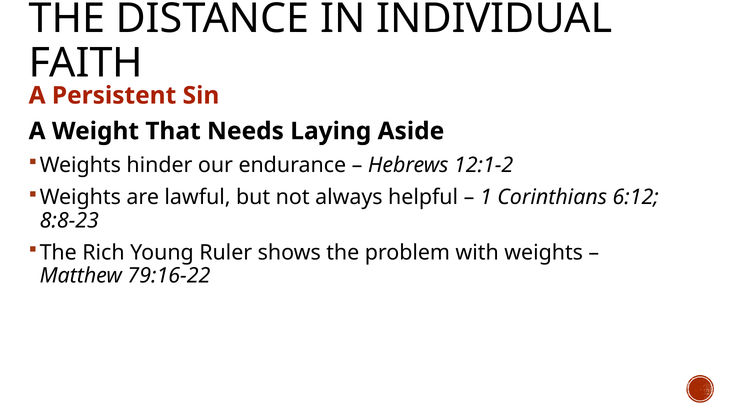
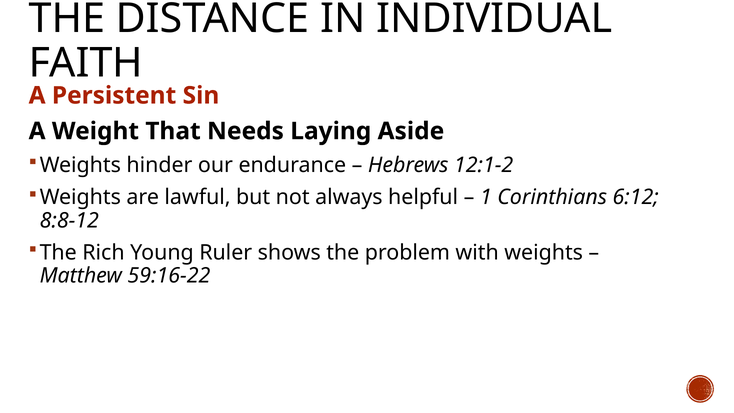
8:8-23: 8:8-23 -> 8:8-12
79:16-22: 79:16-22 -> 59:16-22
